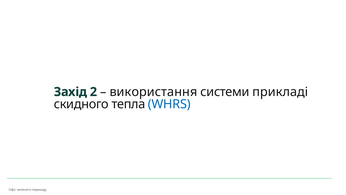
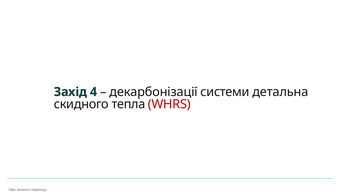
2: 2 -> 4
використання: використання -> декарбонізації
прикладі: прикладі -> детальна
WHRS colour: blue -> red
